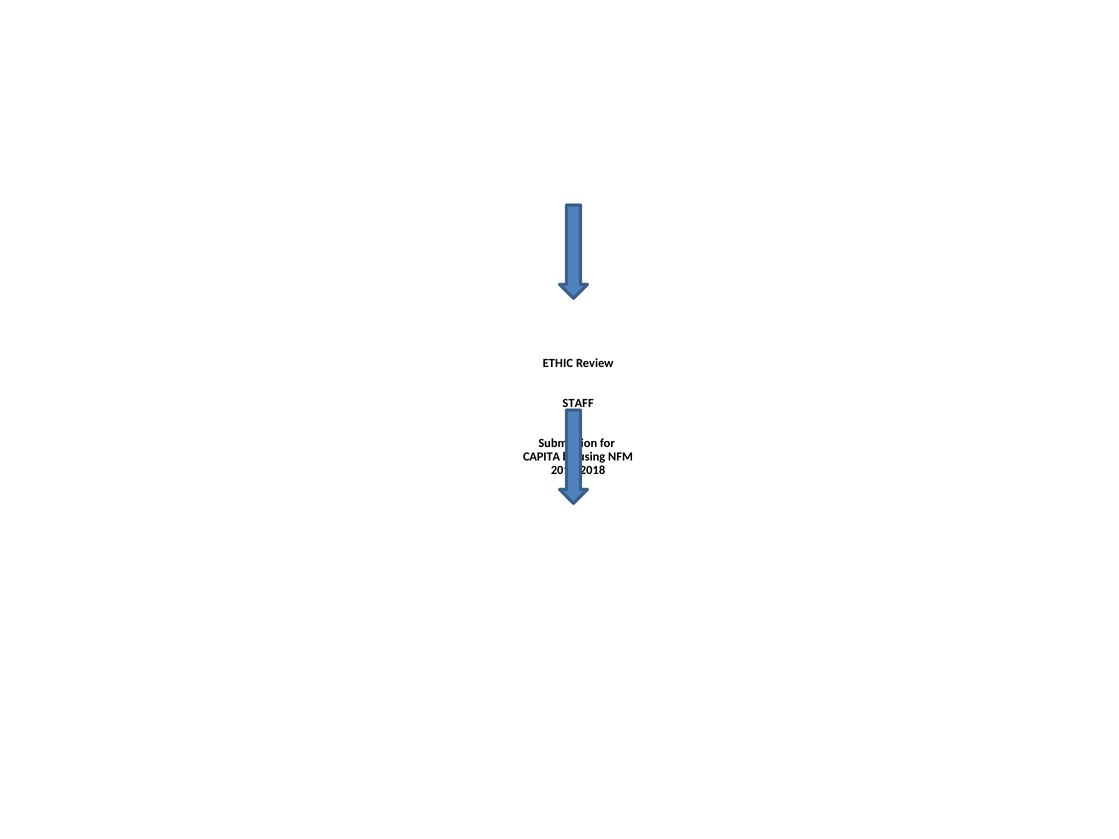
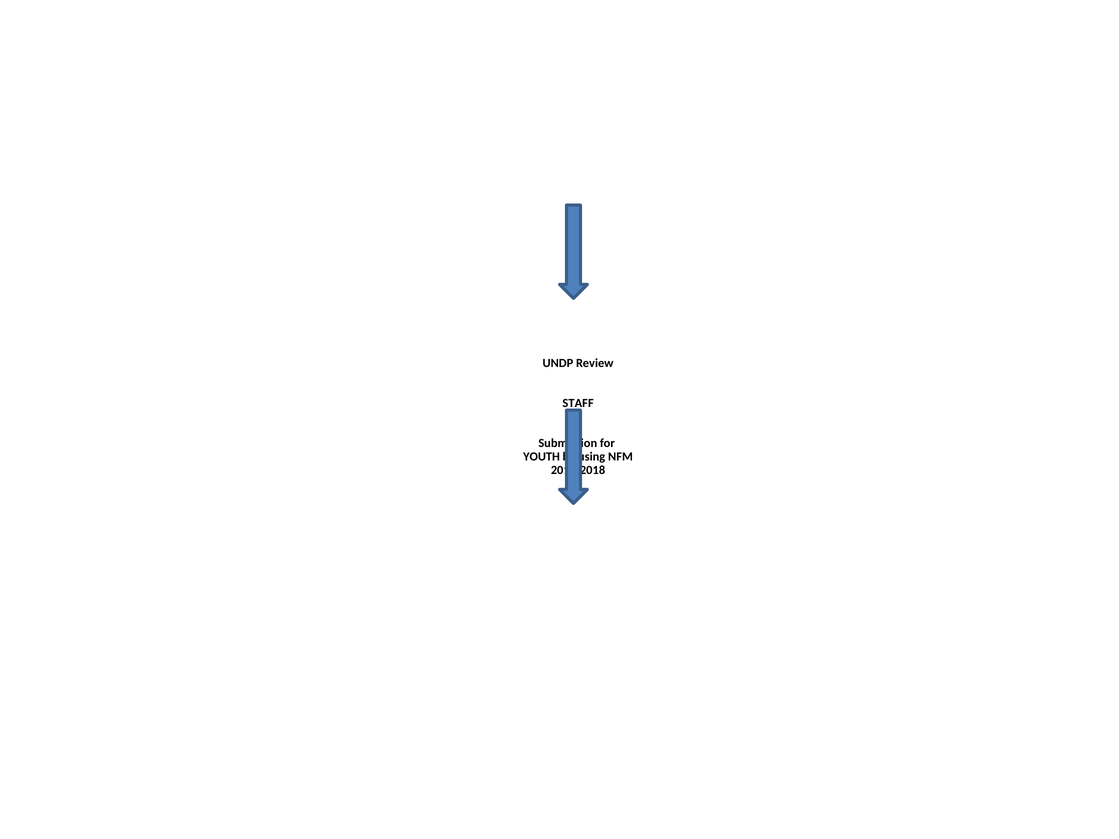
ETHIC: ETHIC -> UNDP
CAPITA: CAPITA -> YOUTH
